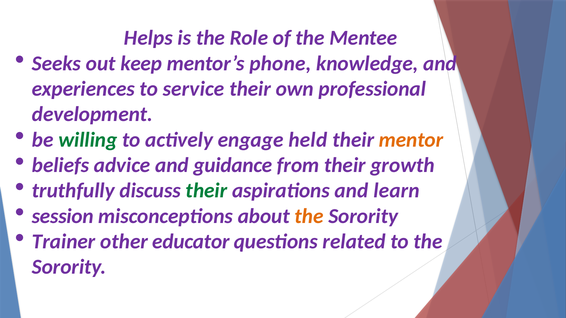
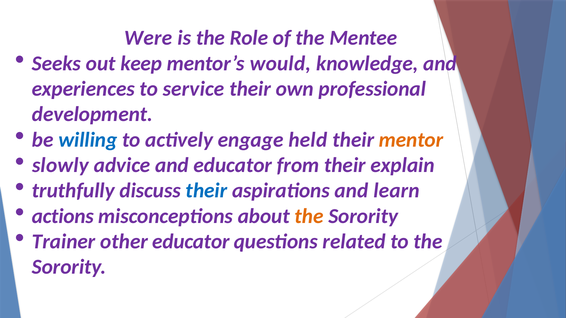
Helps: Helps -> Were
phone: phone -> would
willing colour: green -> blue
beliefs: beliefs -> slowly
and guidance: guidance -> educator
growth: growth -> explain
their at (206, 191) colour: green -> blue
session: session -> actions
